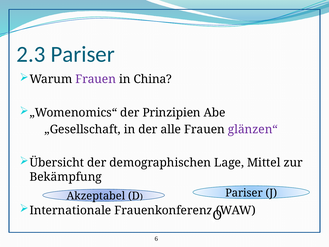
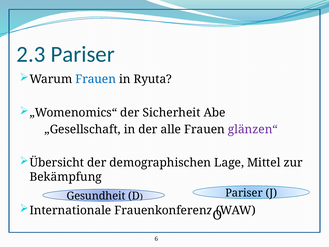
Frauen at (96, 79) colour: purple -> blue
China: China -> Ryuta
Prinzipien: Prinzipien -> Sicherheit
Akzeptabel: Akzeptabel -> Gesundheit
